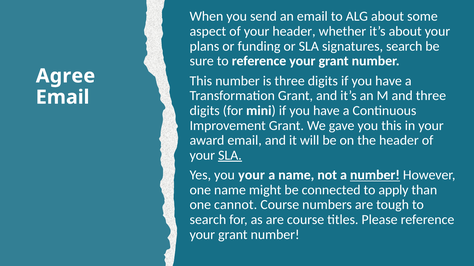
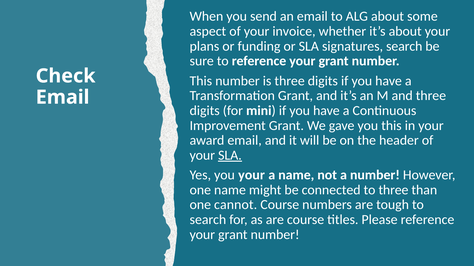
your header: header -> invoice
Agree: Agree -> Check
number at (375, 175) underline: present -> none
to apply: apply -> three
